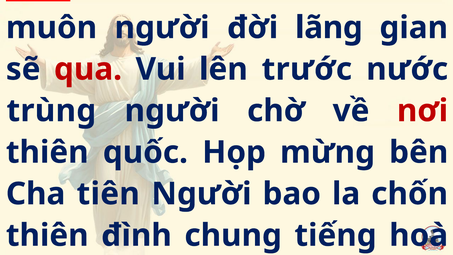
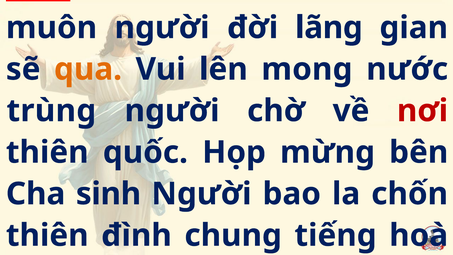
qua colour: red -> orange
trước: trước -> mong
tiên: tiên -> sinh
